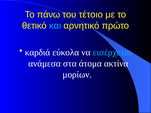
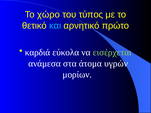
πάνω: πάνω -> χώρο
τέτοιο: τέτοιο -> τύπος
εισέρχεται colour: light blue -> light green
ακτίνα: ακτίνα -> υγρών
